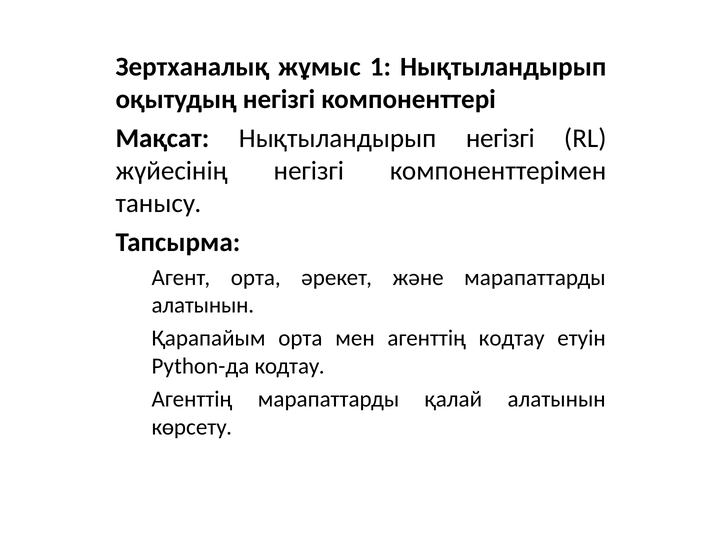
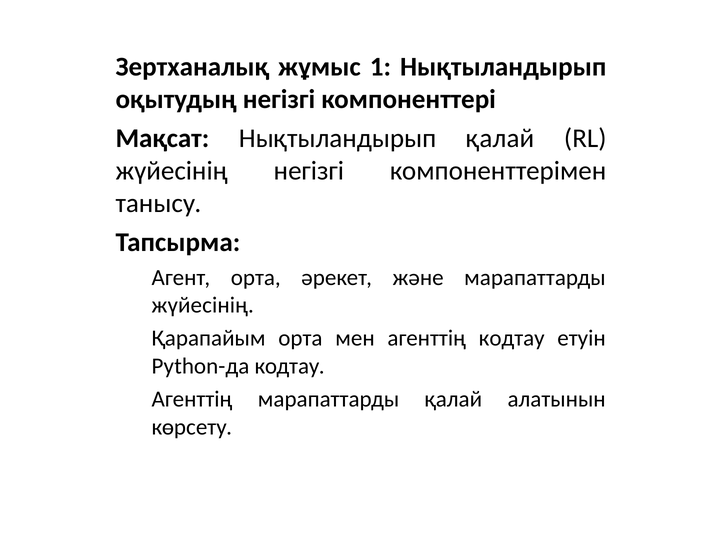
Нықтыландырып негізгі: негізгі -> қалай
алатынын at (203, 305): алатынын -> жүйесінің
